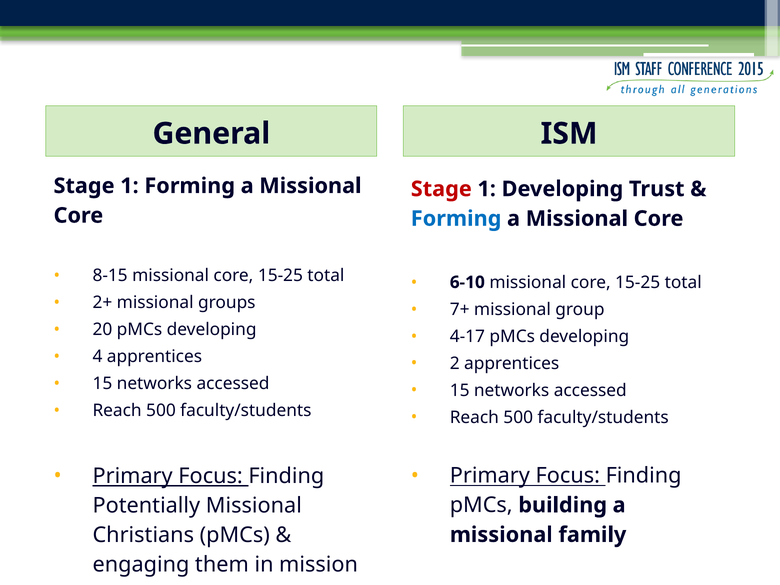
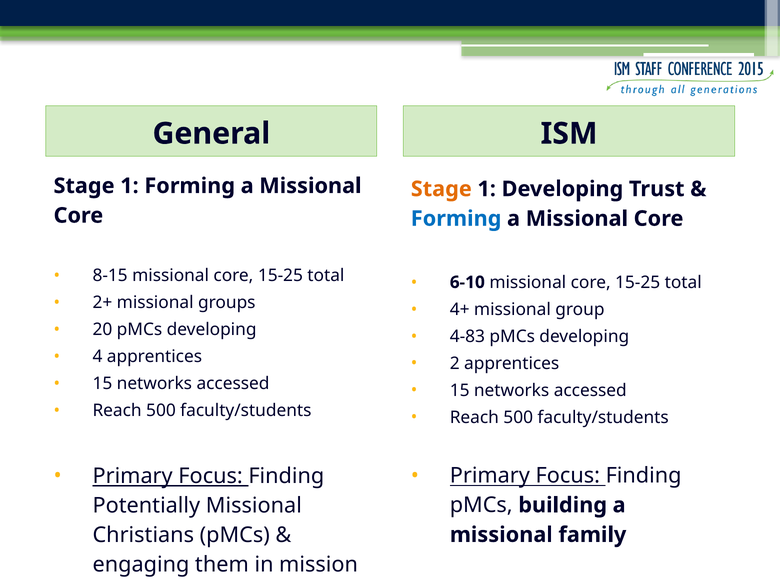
Stage at (441, 189) colour: red -> orange
7+: 7+ -> 4+
4-17: 4-17 -> 4-83
